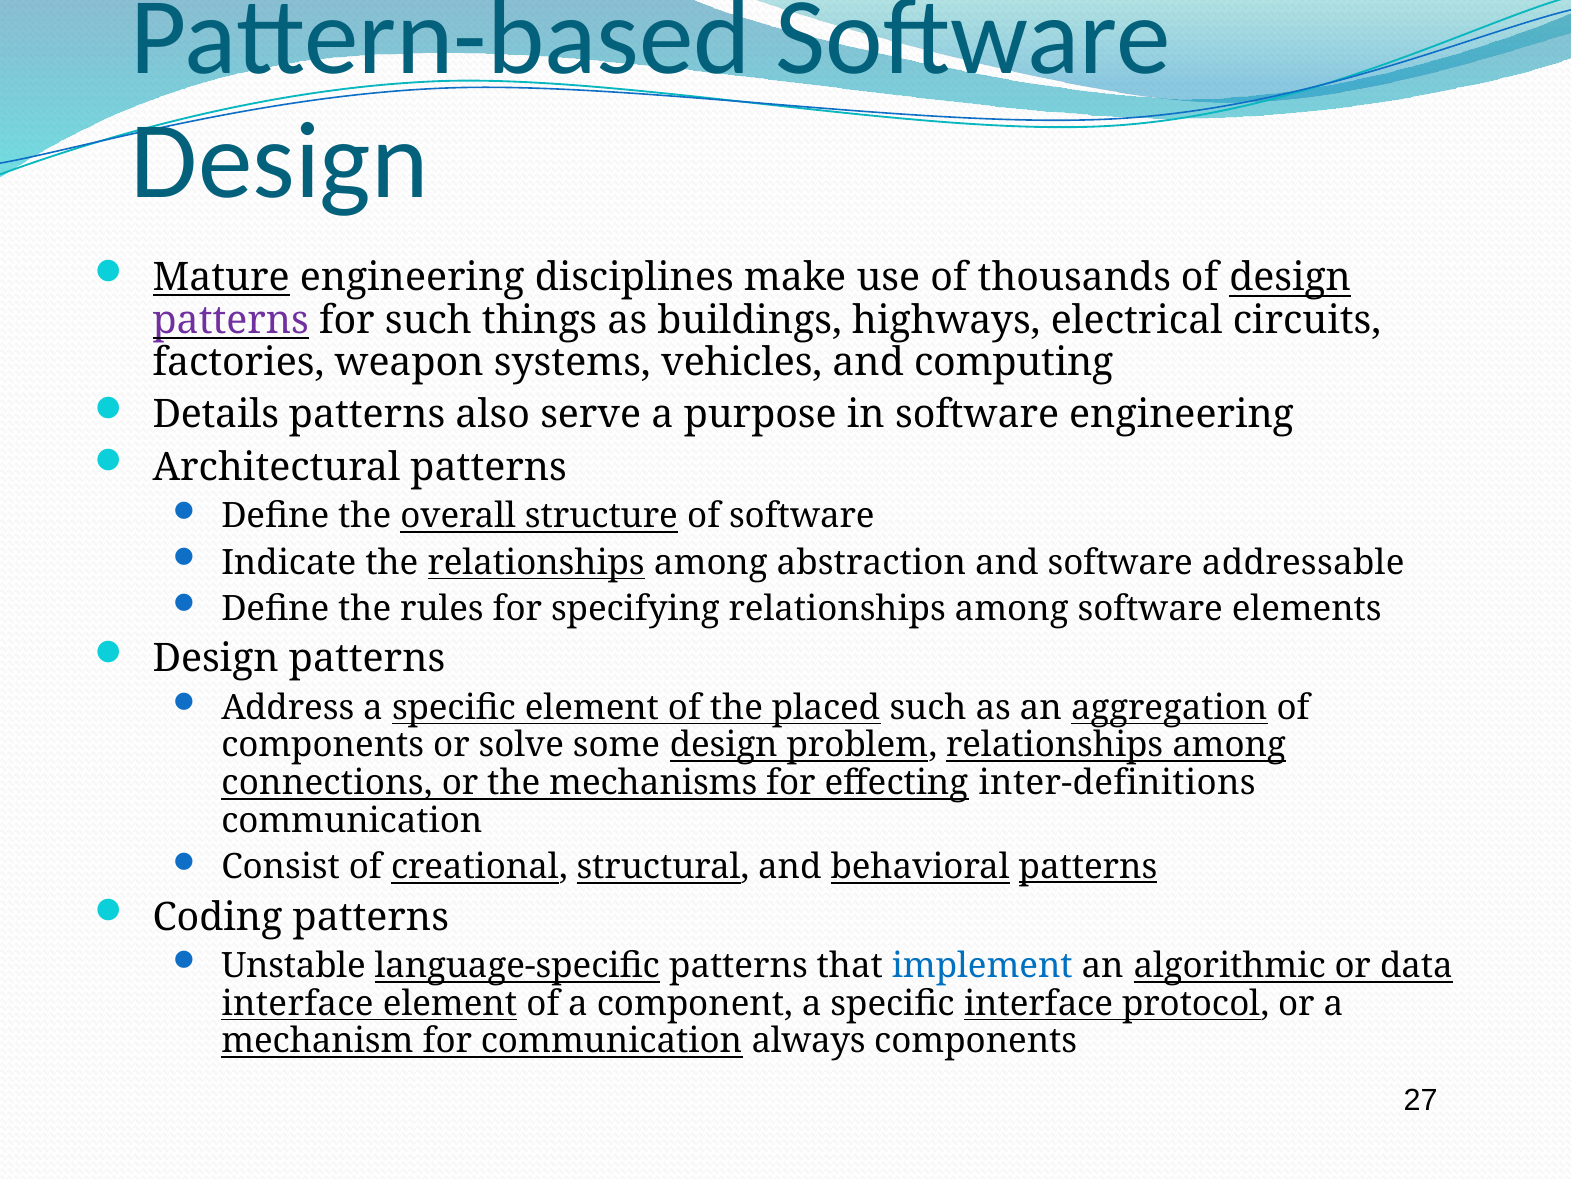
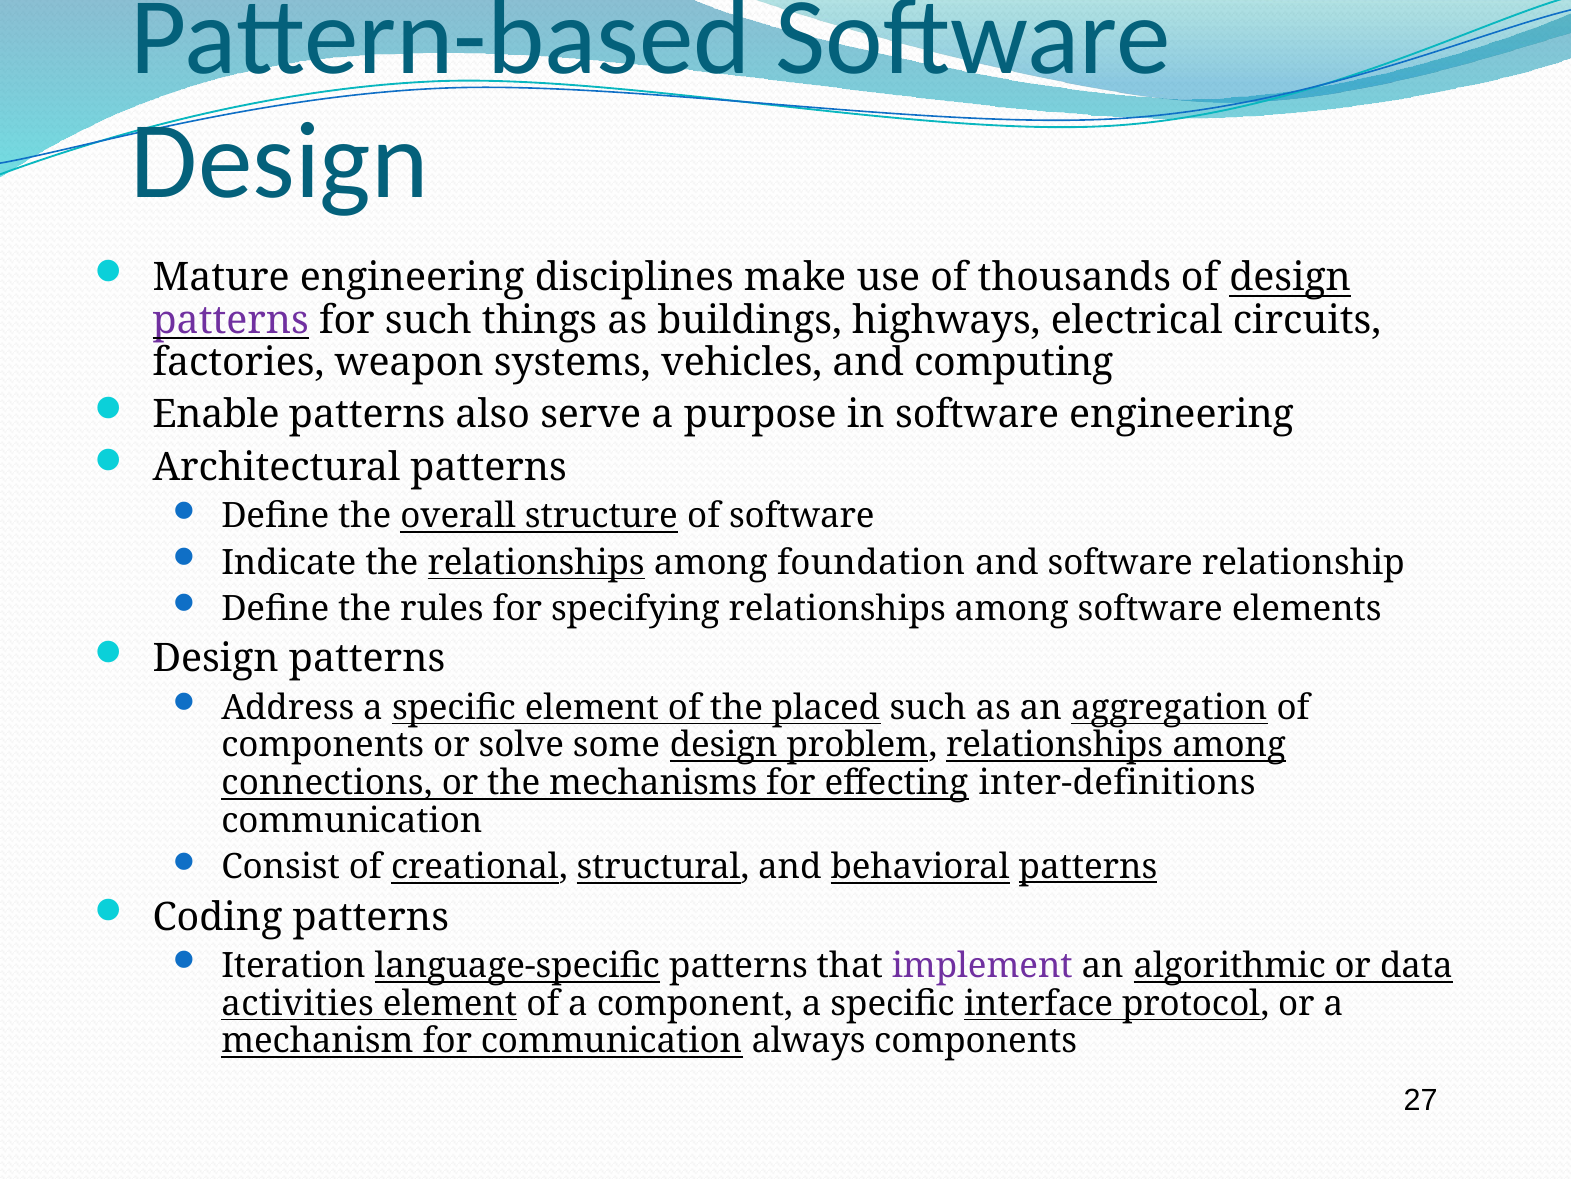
Mature underline: present -> none
Details: Details -> Enable
abstraction: abstraction -> foundation
addressable: addressable -> relationship
Unstable: Unstable -> Iteration
implement colour: blue -> purple
interface at (298, 1003): interface -> activities
